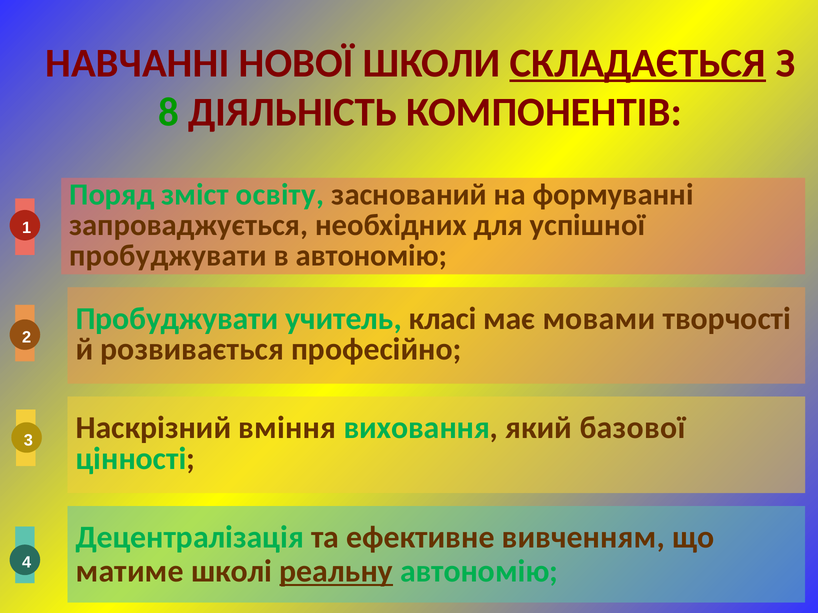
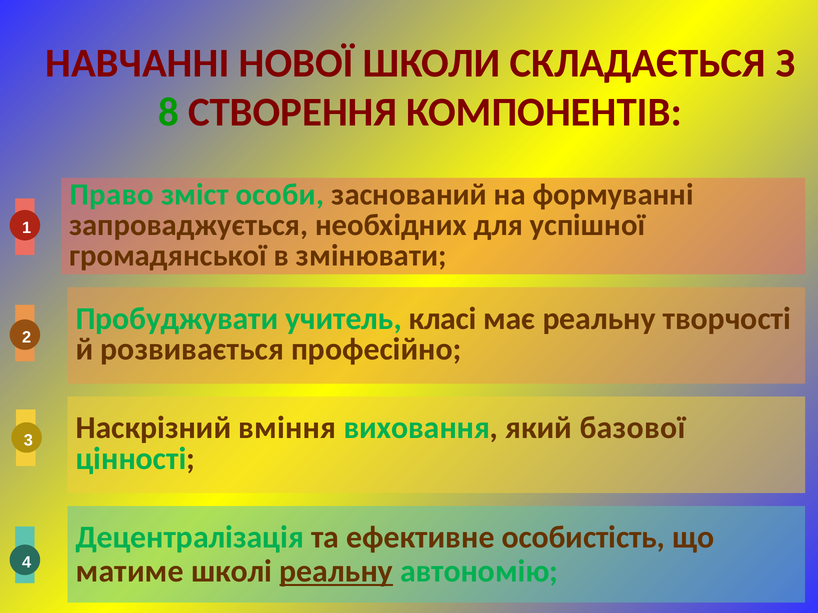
СКЛАДАЄТЬСЯ underline: present -> none
ДІЯЛЬНІСТЬ: ДІЯЛЬНІСТЬ -> СТВОРЕННЯ
Поряд: Поряд -> Право
освіту: освіту -> особи
пробуджувати at (168, 256): пробуджувати -> громадянської
в автономію: автономію -> змінювати
має мовами: мовами -> реальну
вивченням: вивченням -> особистість
